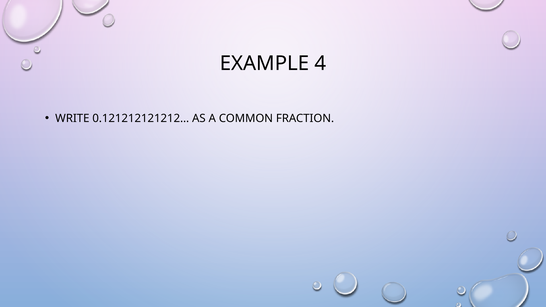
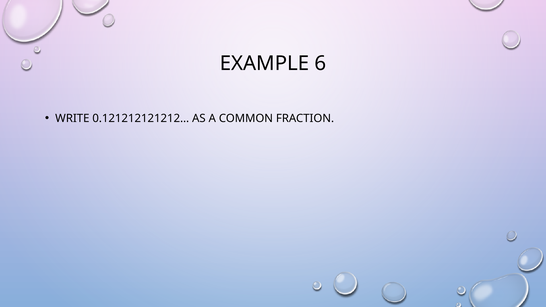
4: 4 -> 6
